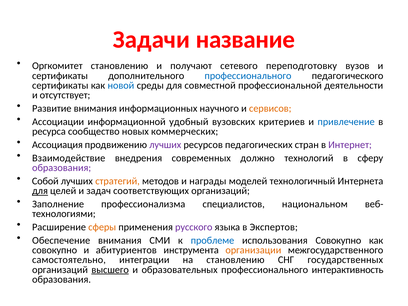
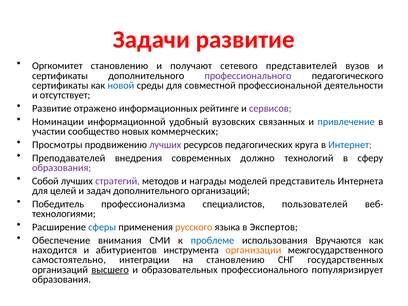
Задачи название: название -> развитие
переподготовку: переподготовку -> представителей
профессионального at (248, 76) colour: blue -> purple
Развитие внимания: внимания -> отражено
научного: научного -> рейтинге
сервисов colour: orange -> purple
Ассоциации: Ассоциации -> Номинации
критериев: критериев -> связанных
ресурса: ресурса -> участии
Ассоциация: Ассоциация -> Просмотры
стран: стран -> круга
Интернет colour: purple -> blue
Взаимодействие: Взаимодействие -> Преподавателей
стратегий colour: orange -> purple
технологичный: технологичный -> представитель
для at (40, 191) underline: present -> none
задач соответствующих: соответствующих -> дополнительного
Заполнение: Заполнение -> Победитель
национальном: национальном -> пользователей
сферы colour: orange -> blue
русского colour: purple -> orange
использования Совокупно: Совокупно -> Вручаются
совокупно at (55, 250): совокупно -> находится
интерактивность: интерактивность -> популяризирует
